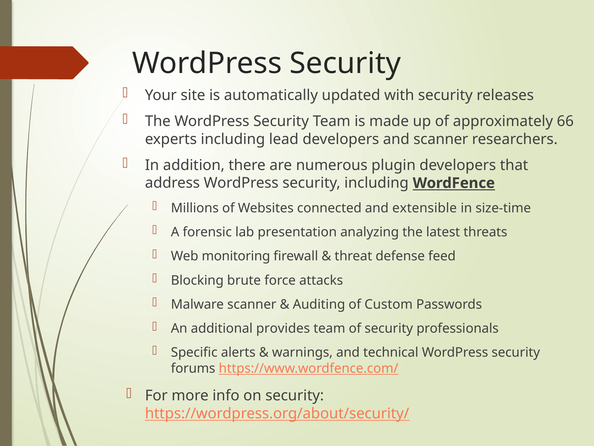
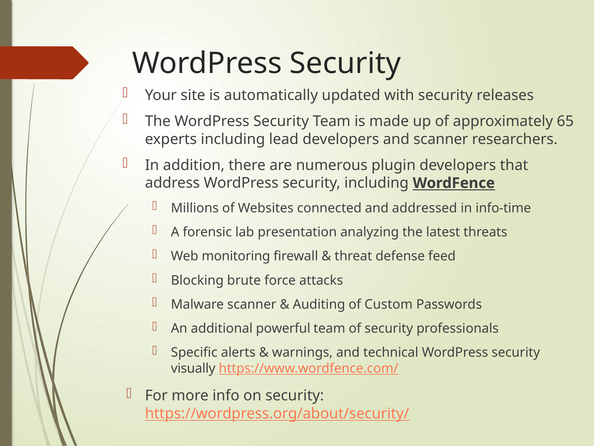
66: 66 -> 65
extensible: extensible -> addressed
size-time: size-time -> info-time
provides: provides -> powerful
forums: forums -> visually
